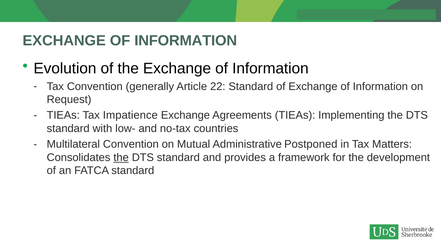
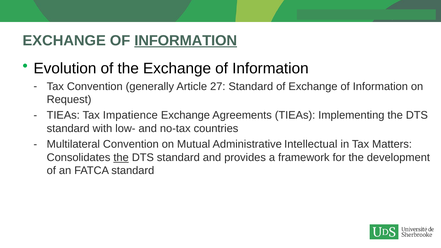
INFORMATION at (186, 41) underline: none -> present
22: 22 -> 27
Postponed: Postponed -> Intellectual
